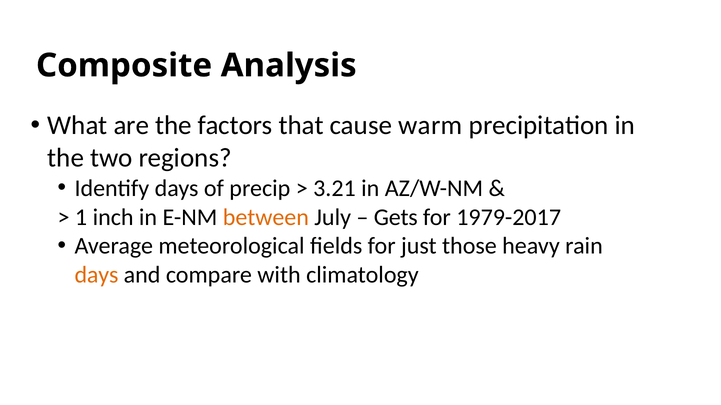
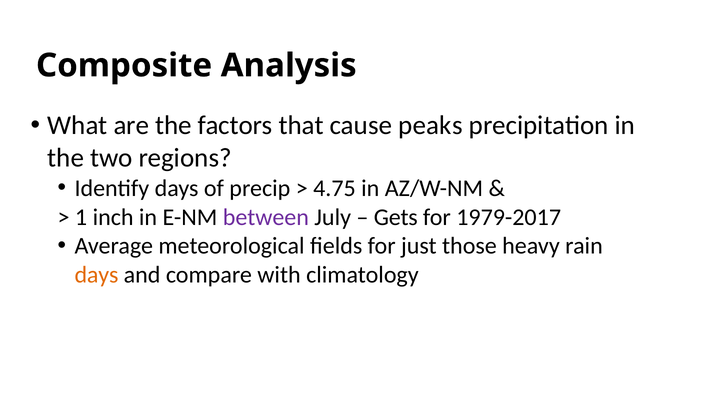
warm: warm -> peaks
3.21: 3.21 -> 4.75
between colour: orange -> purple
